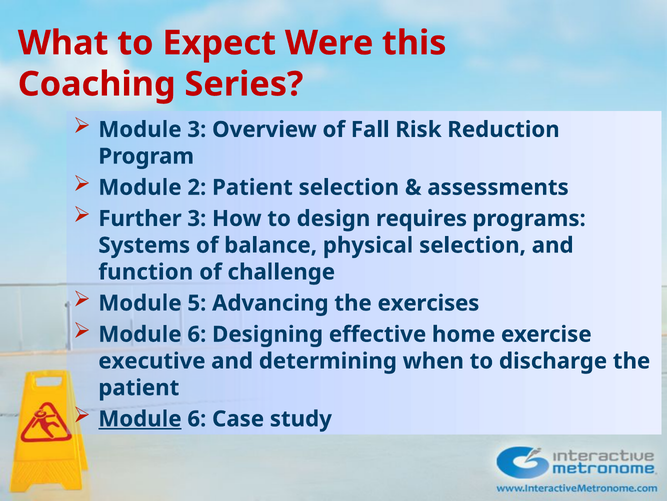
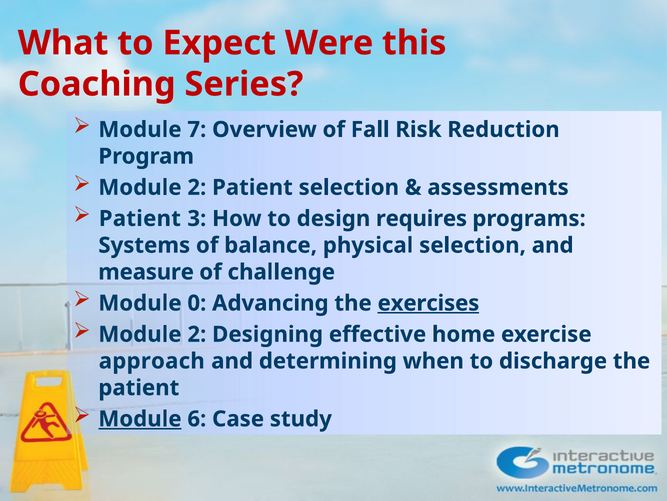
Module 3: 3 -> 7
Further at (140, 218): Further -> Patient
function: function -> measure
5: 5 -> 0
exercises underline: none -> present
6 at (197, 334): 6 -> 2
executive: executive -> approach
